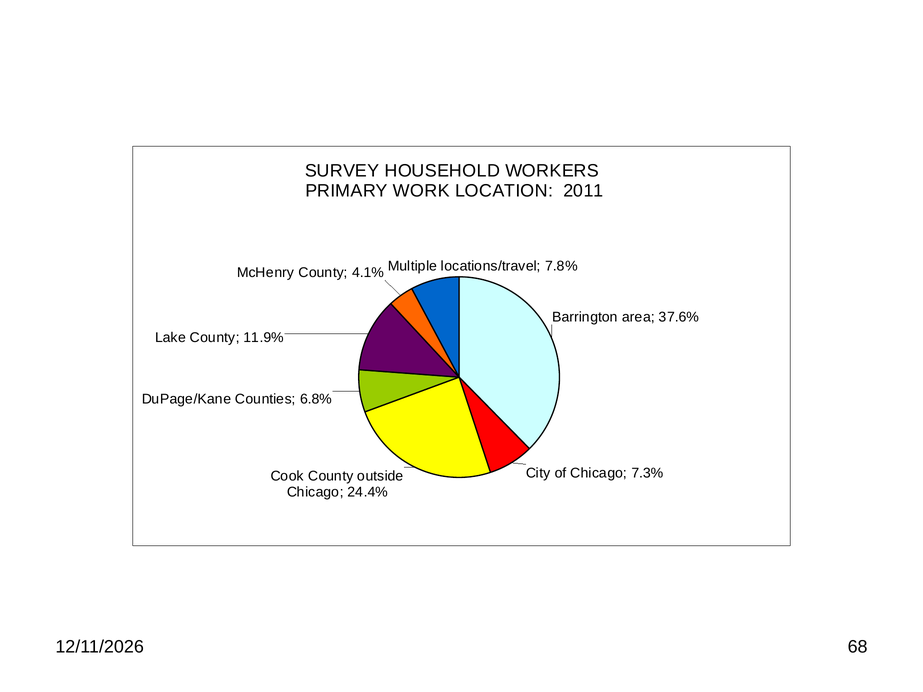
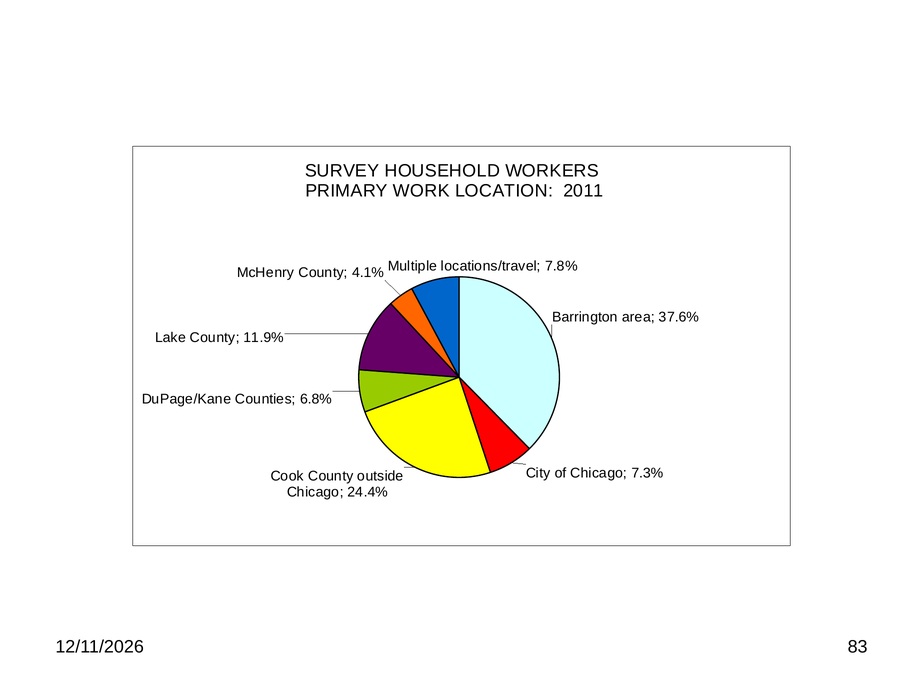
68: 68 -> 83
